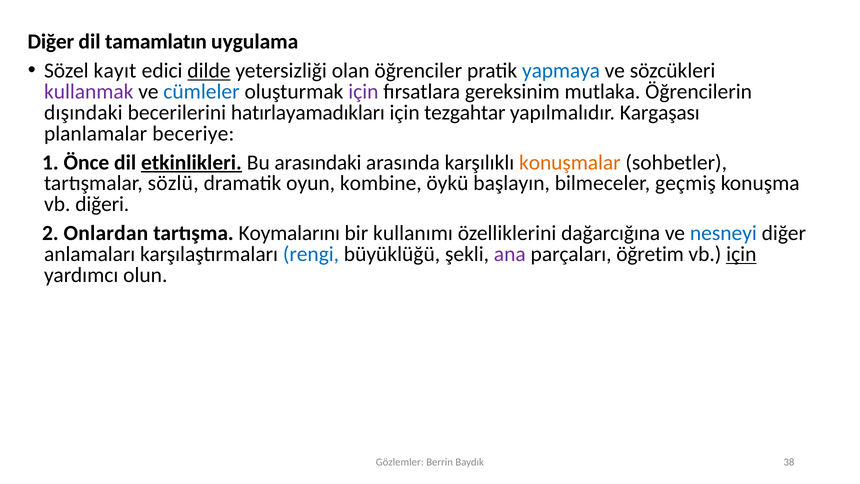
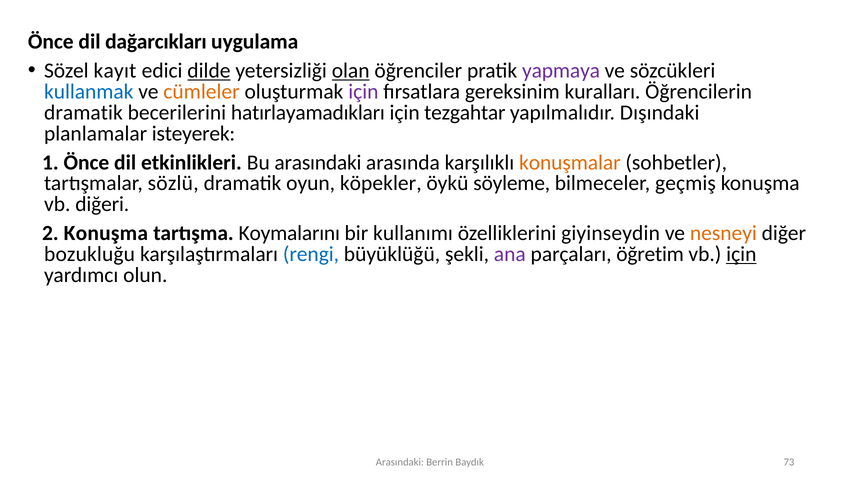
Diğer at (51, 42): Diğer -> Önce
tamamlatın: tamamlatın -> dağarcıkları
olan underline: none -> present
yapmaya colour: blue -> purple
kullanmak colour: purple -> blue
cümleler colour: blue -> orange
mutlaka: mutlaka -> kuralları
dışındaki at (83, 113): dışındaki -> dramatik
Kargaşası: Kargaşası -> Dışındaki
beceriye: beceriye -> isteyerek
etkinlikleri underline: present -> none
kombine: kombine -> köpekler
başlayın: başlayın -> söyleme
2 Onlardan: Onlardan -> Konuşma
dağarcığına: dağarcığına -> giyinseydin
nesneyi colour: blue -> orange
anlamaları: anlamaları -> bozukluğu
Gözlemler at (400, 462): Gözlemler -> Arasındaki
38: 38 -> 73
